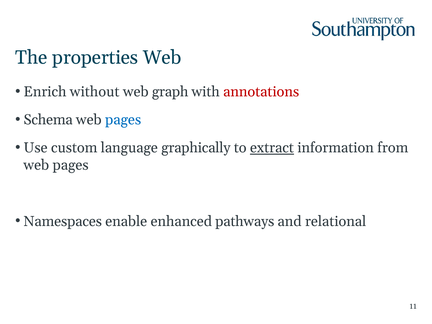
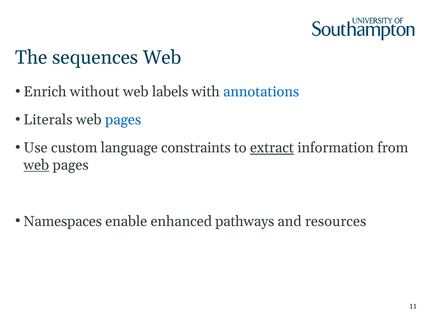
properties: properties -> sequences
graph: graph -> labels
annotations colour: red -> blue
Schema: Schema -> Literals
graphically: graphically -> constraints
web at (36, 165) underline: none -> present
relational: relational -> resources
